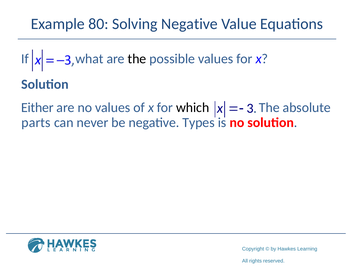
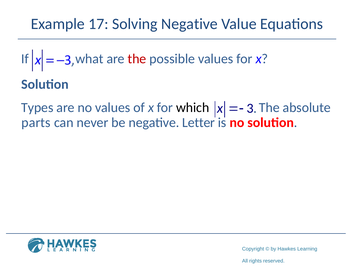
80: 80 -> 17
the at (137, 59) colour: black -> red
Either: Either -> Types
Types: Types -> Letter
